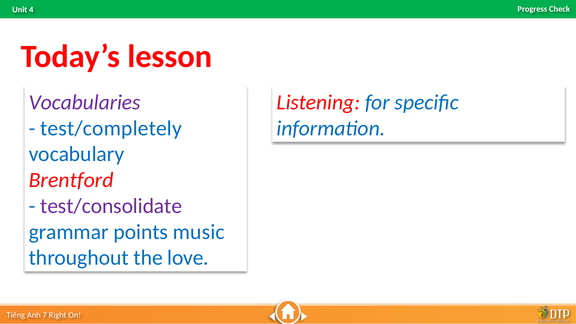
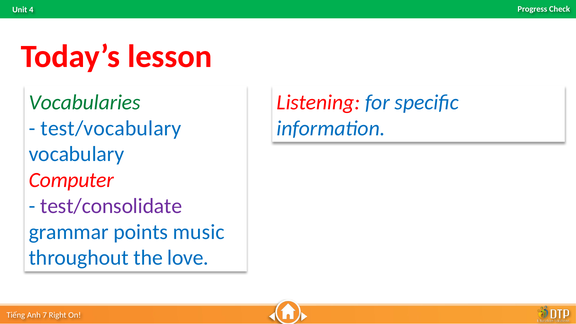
Vocabularies colour: purple -> green
test/completely: test/completely -> test/vocabulary
Brentford: Brentford -> Computer
